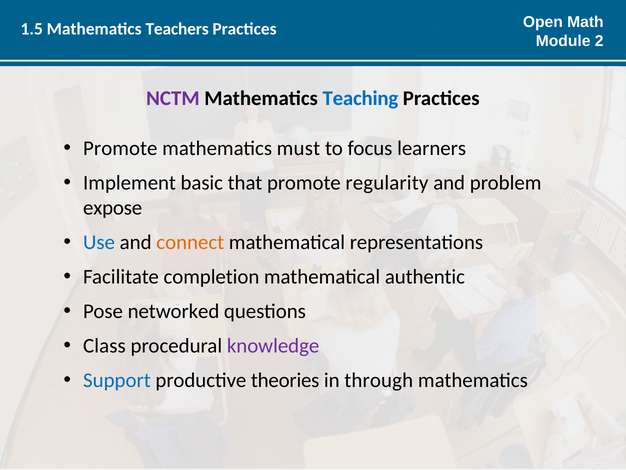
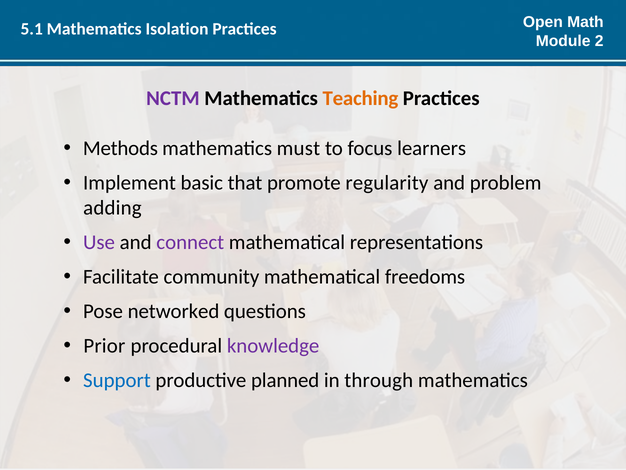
1.5: 1.5 -> 5.1
Teachers: Teachers -> Isolation
Teaching colour: blue -> orange
Promote at (120, 148): Promote -> Methods
expose: expose -> adding
Use colour: blue -> purple
connect colour: orange -> purple
completion: completion -> community
authentic: authentic -> freedoms
Class: Class -> Prior
theories: theories -> planned
